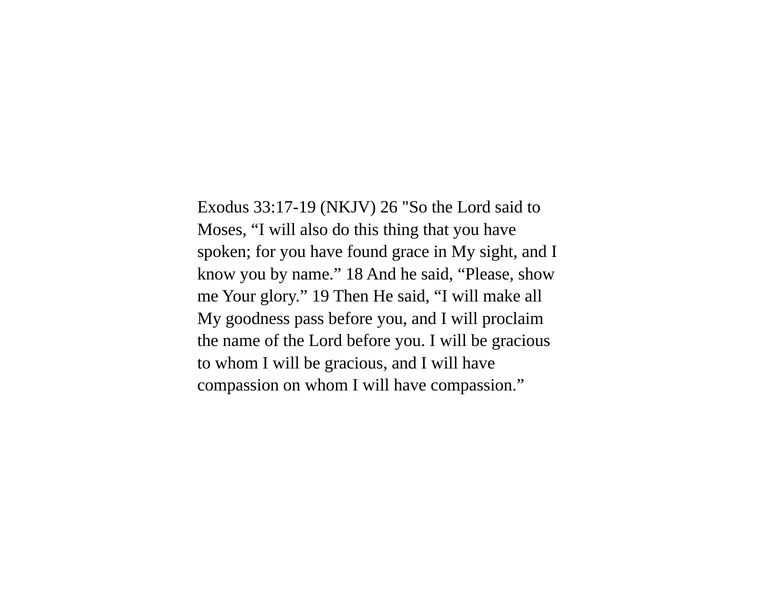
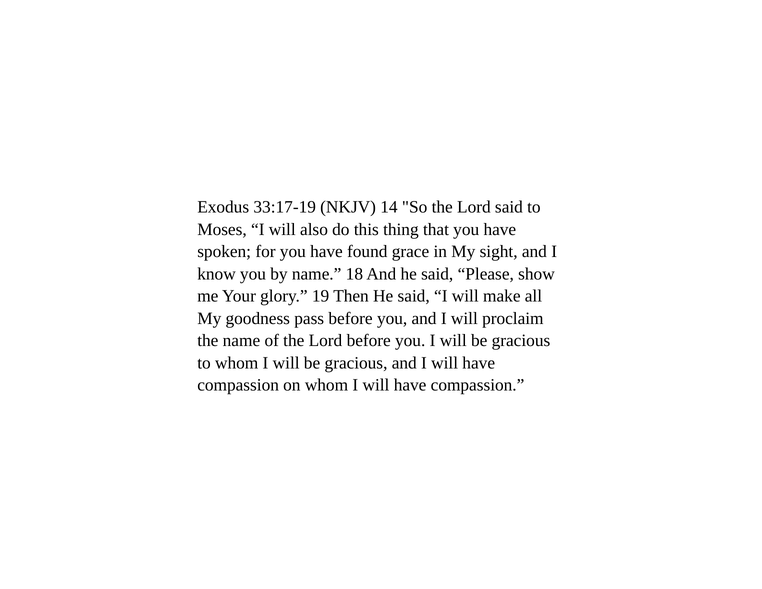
26: 26 -> 14
